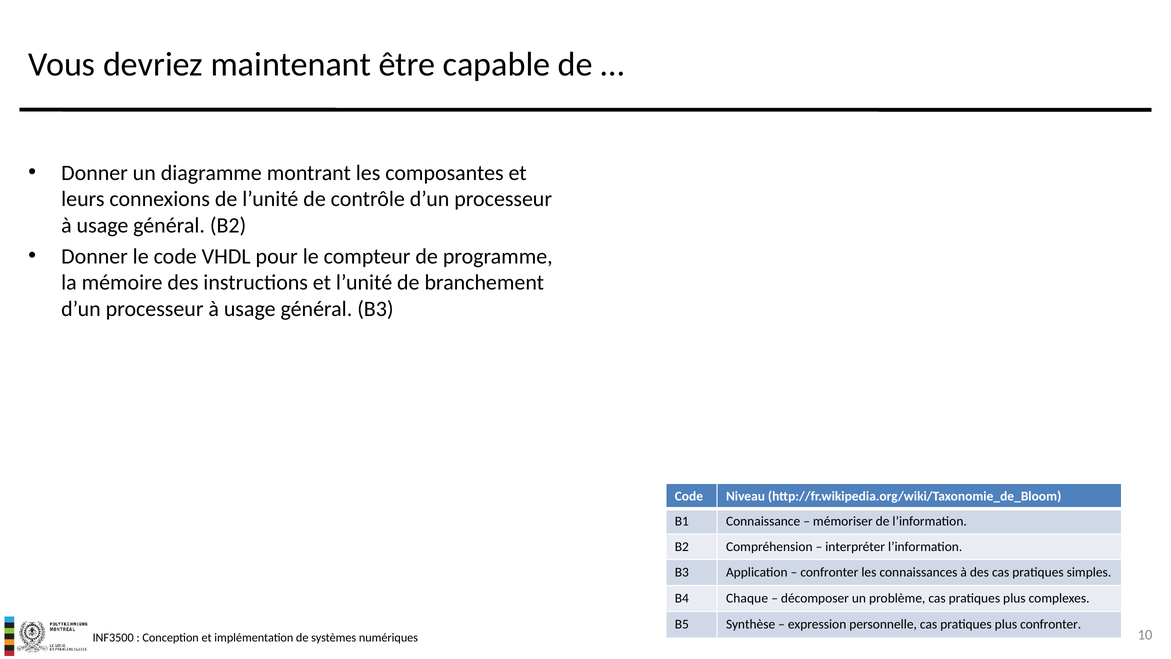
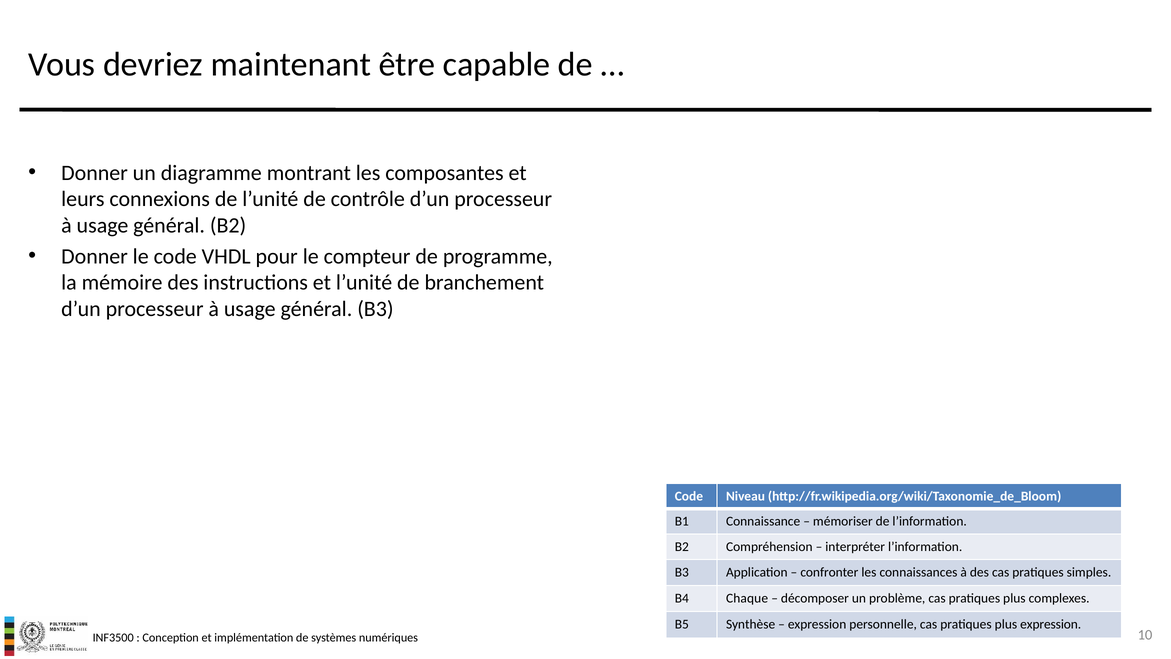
plus confronter: confronter -> expression
